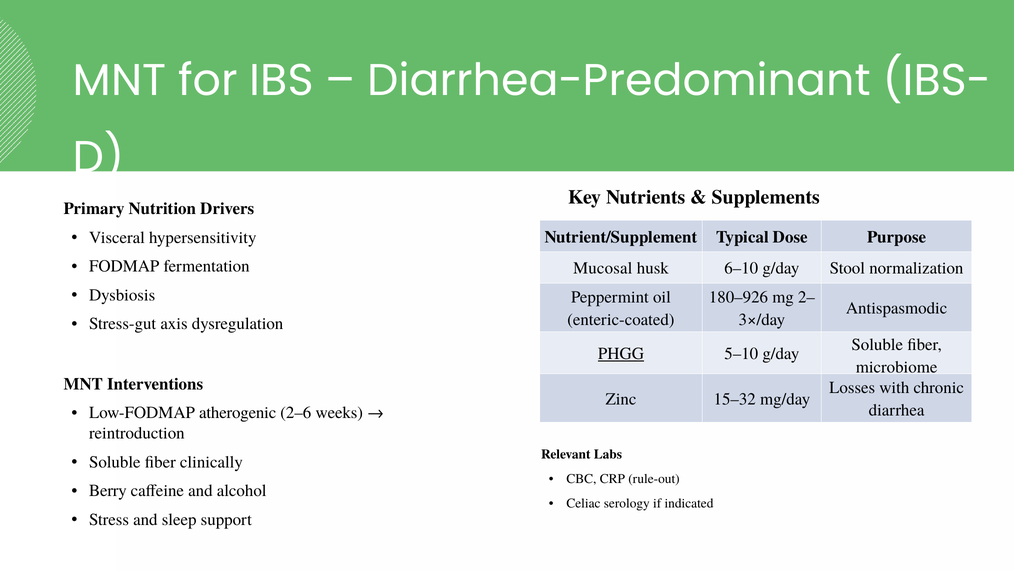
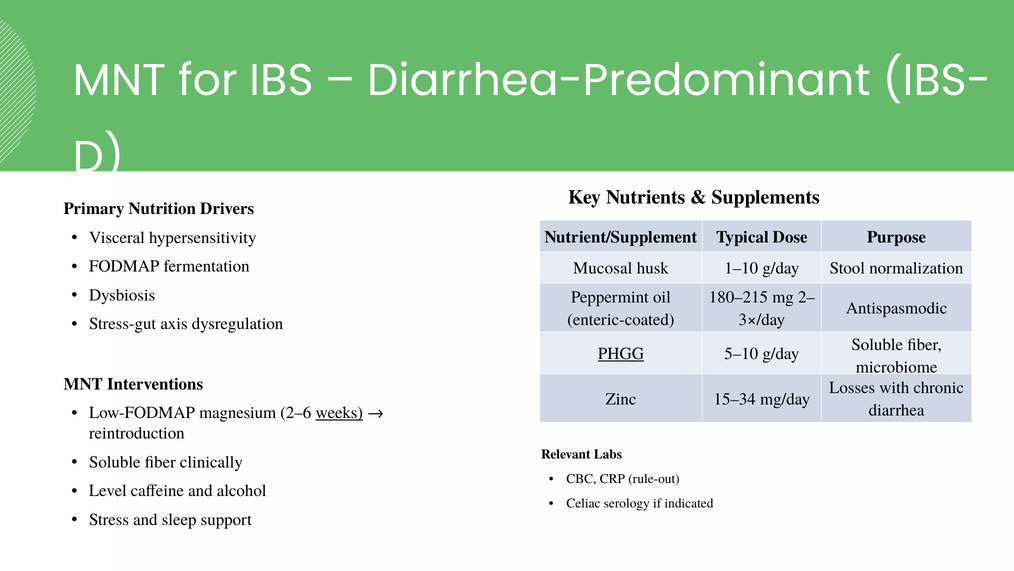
6–10: 6–10 -> 1–10
180–926: 180–926 -> 180–215
15–32: 15–32 -> 15–34
atherogenic: atherogenic -> magnesium
weeks underline: none -> present
Berry: Berry -> Level
